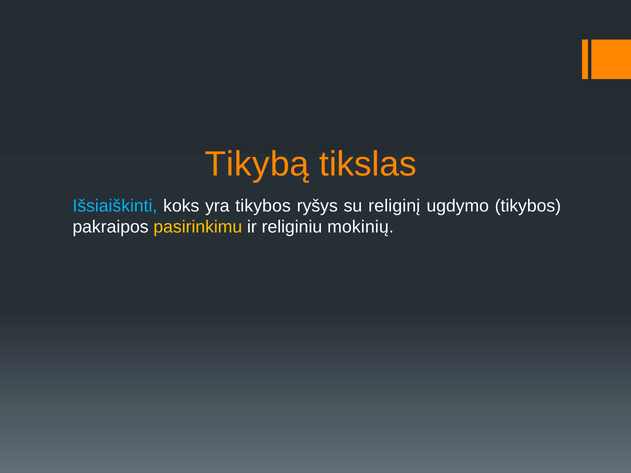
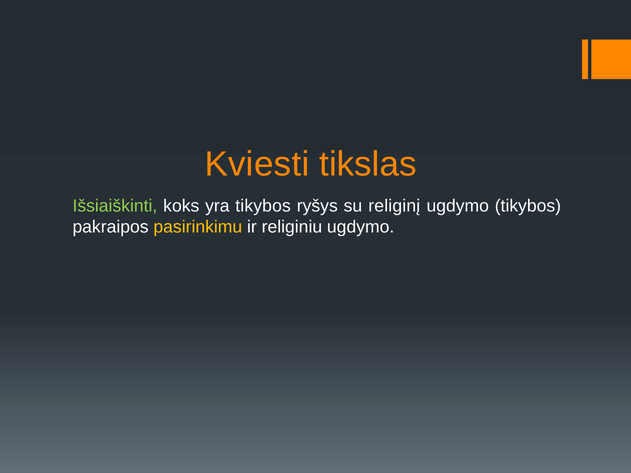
Tikybą: Tikybą -> Kviesti
Išsiaiškinti colour: light blue -> light green
religiniu mokinių: mokinių -> ugdymo
